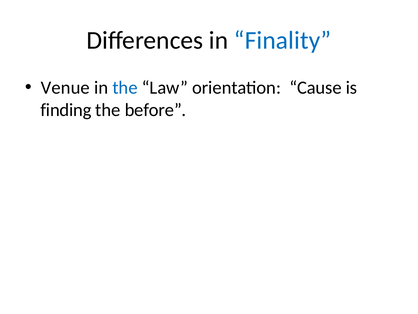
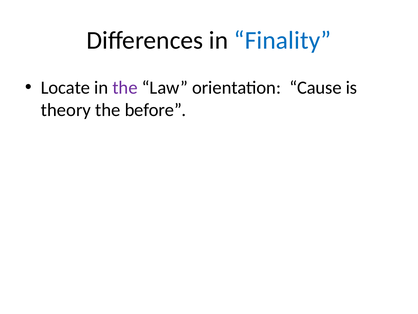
Venue: Venue -> Locate
the at (125, 88) colour: blue -> purple
finding: finding -> theory
